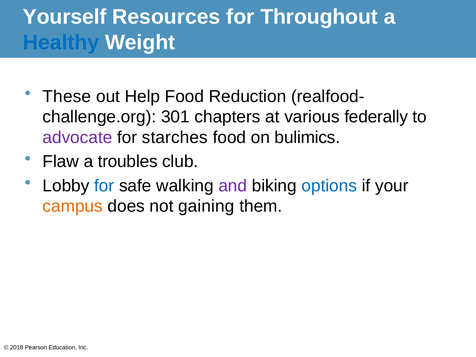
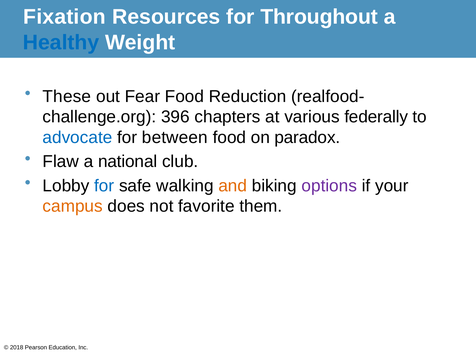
Yourself: Yourself -> Fixation
Help: Help -> Fear
301: 301 -> 396
advocate colour: purple -> blue
starches: starches -> between
bulimics: bulimics -> paradox
troubles: troubles -> national
and colour: purple -> orange
options colour: blue -> purple
gaining: gaining -> favorite
